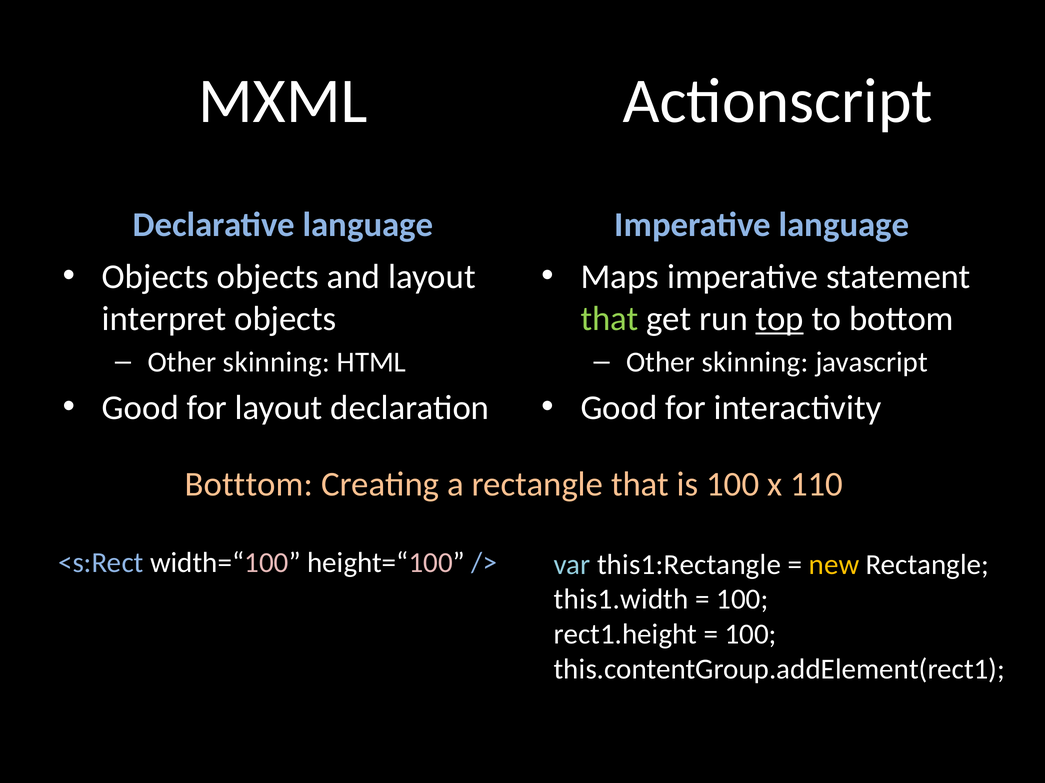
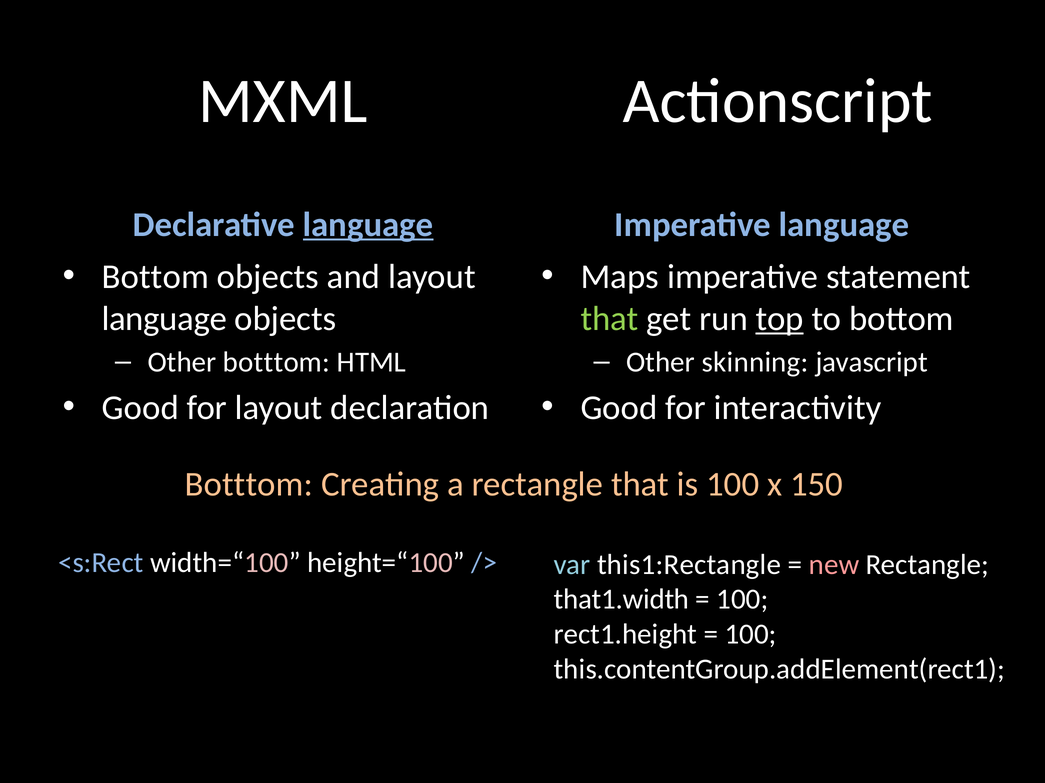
language at (368, 225) underline: none -> present
Objects at (155, 277): Objects -> Bottom
interpret at (164, 319): interpret -> language
skinning at (276, 363): skinning -> botttom
110: 110 -> 150
new colour: yellow -> pink
this1.width: this1.width -> that1.width
